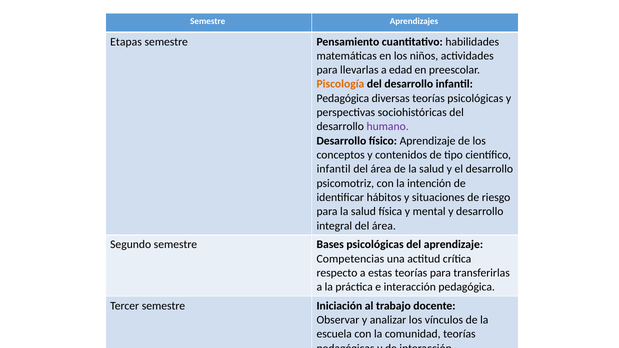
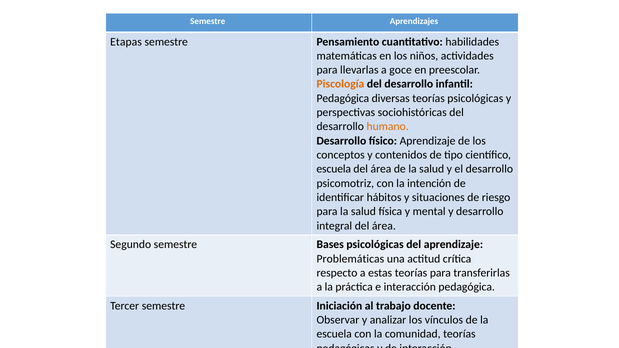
a edad: edad -> goce
humano colour: purple -> orange
infantil at (334, 169): infantil -> escuela
Competencias at (350, 259): Competencias -> Problemáticas
